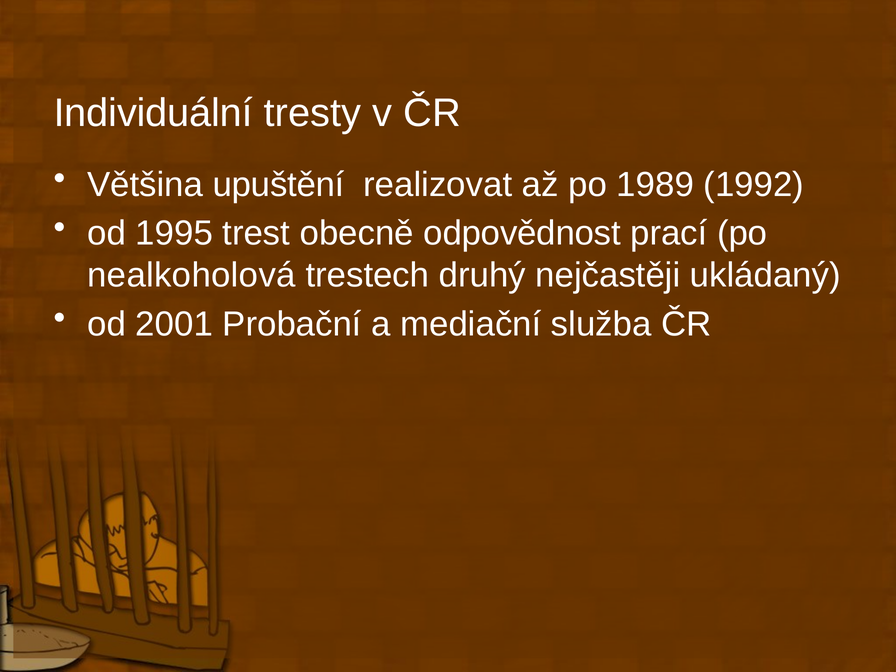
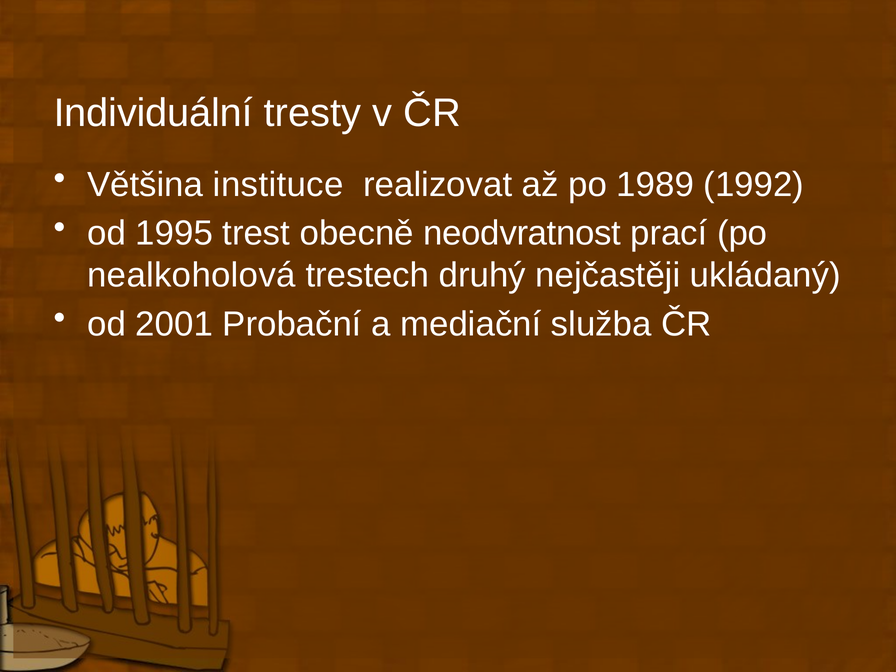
upuštění: upuštění -> instituce
odpovědnost: odpovědnost -> neodvratnost
